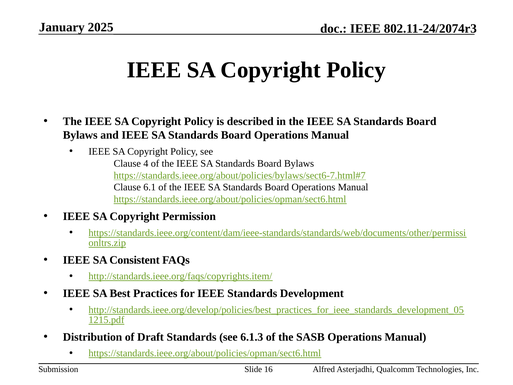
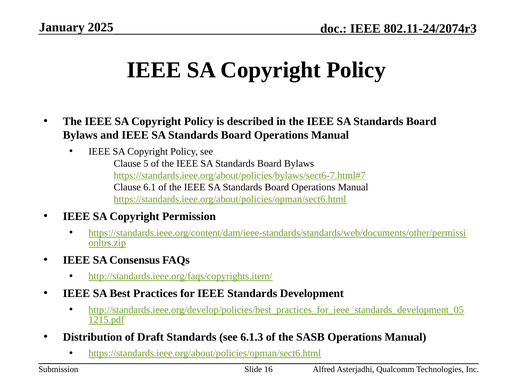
4: 4 -> 5
Consistent: Consistent -> Consensus
